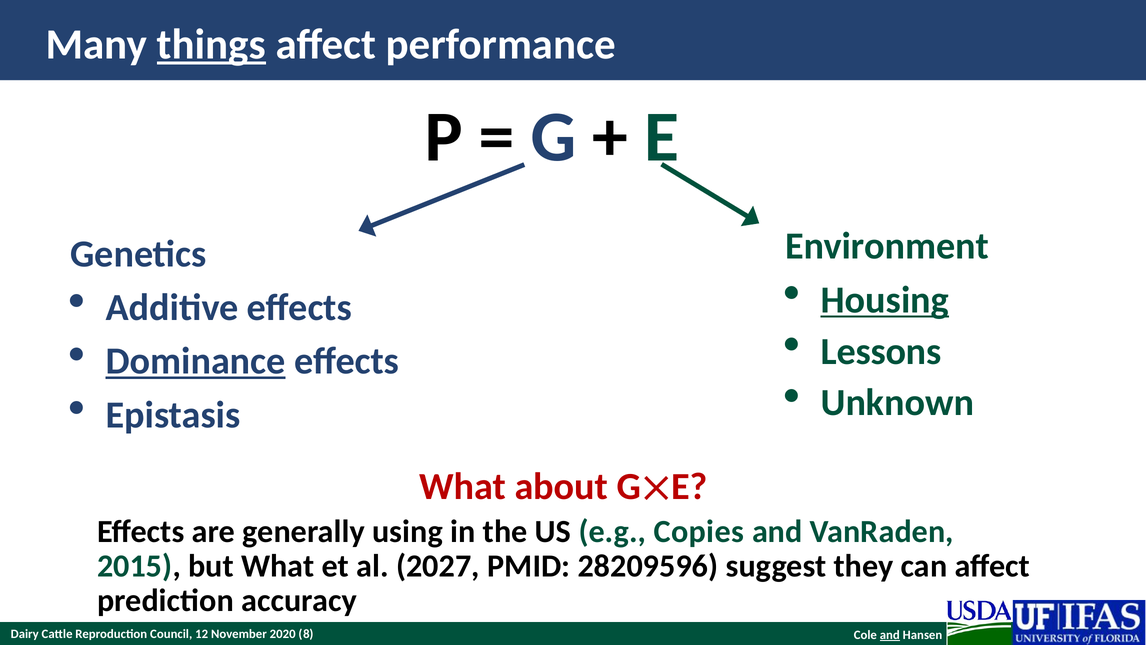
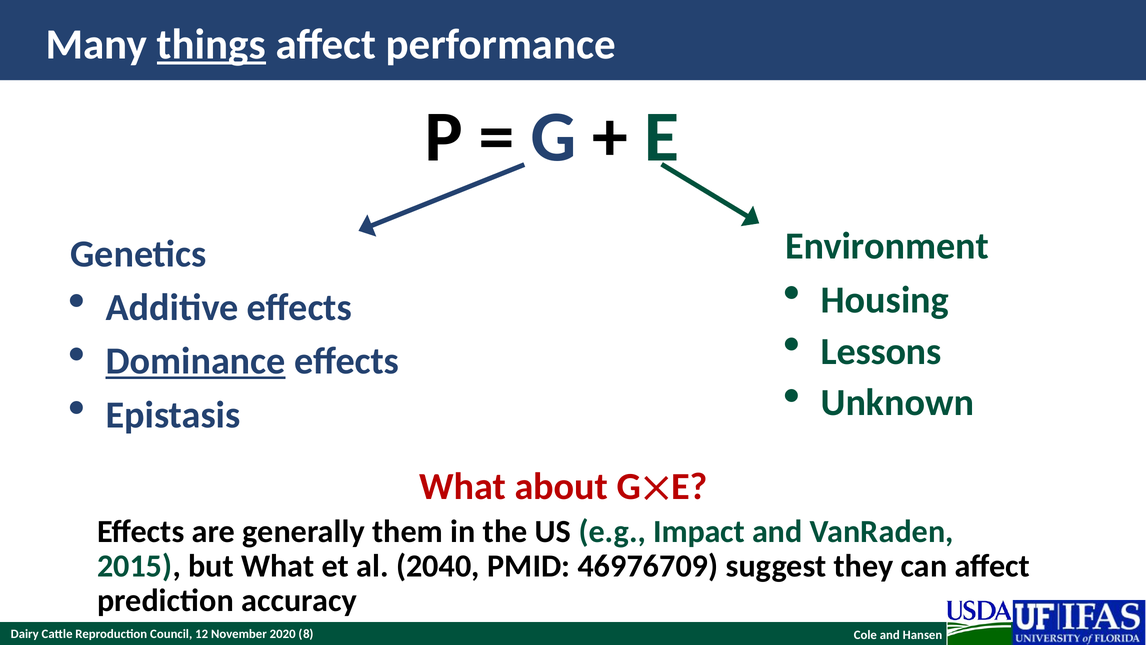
Housing underline: present -> none
using: using -> them
Copies: Copies -> Impact
2027: 2027 -> 2040
28209596: 28209596 -> 46976709
and at (890, 635) underline: present -> none
